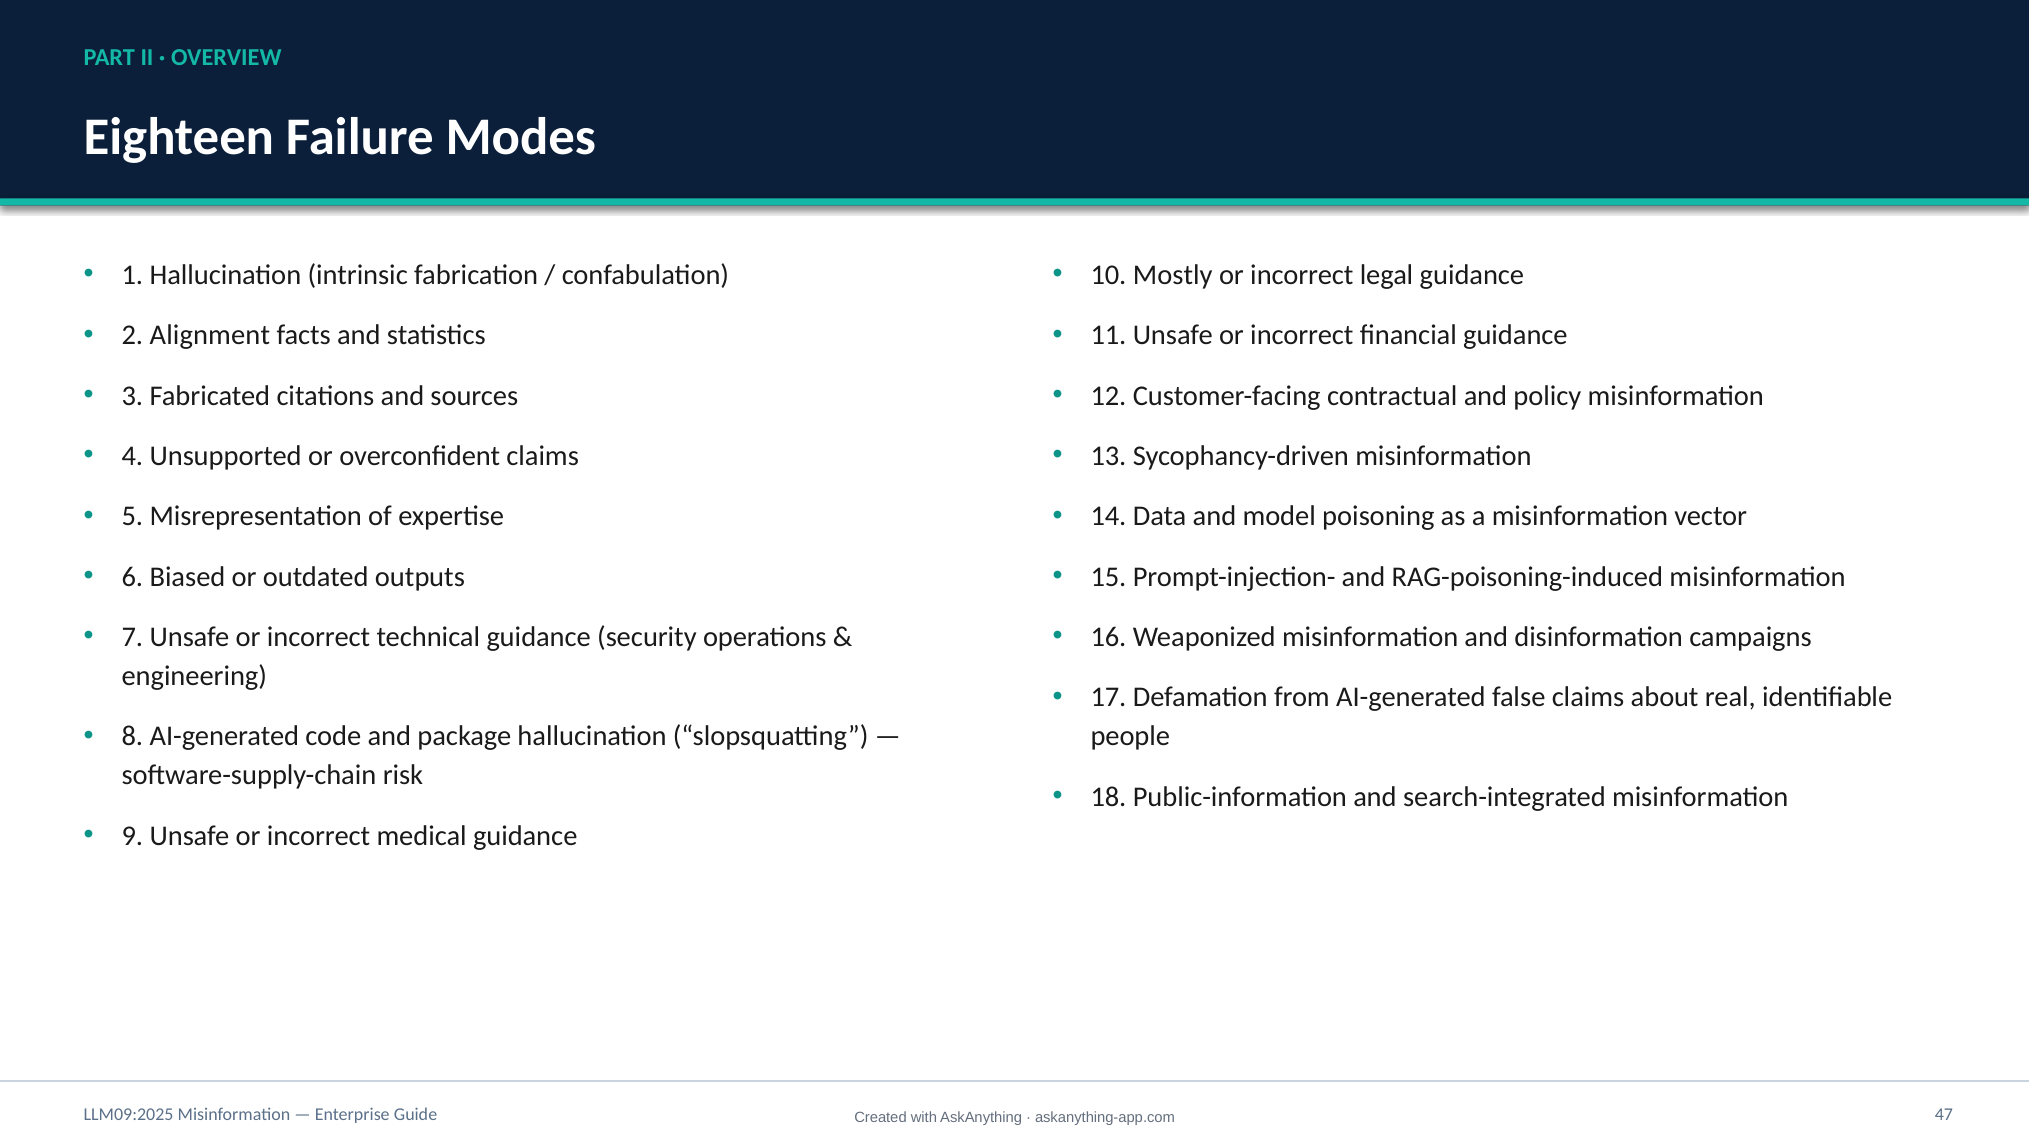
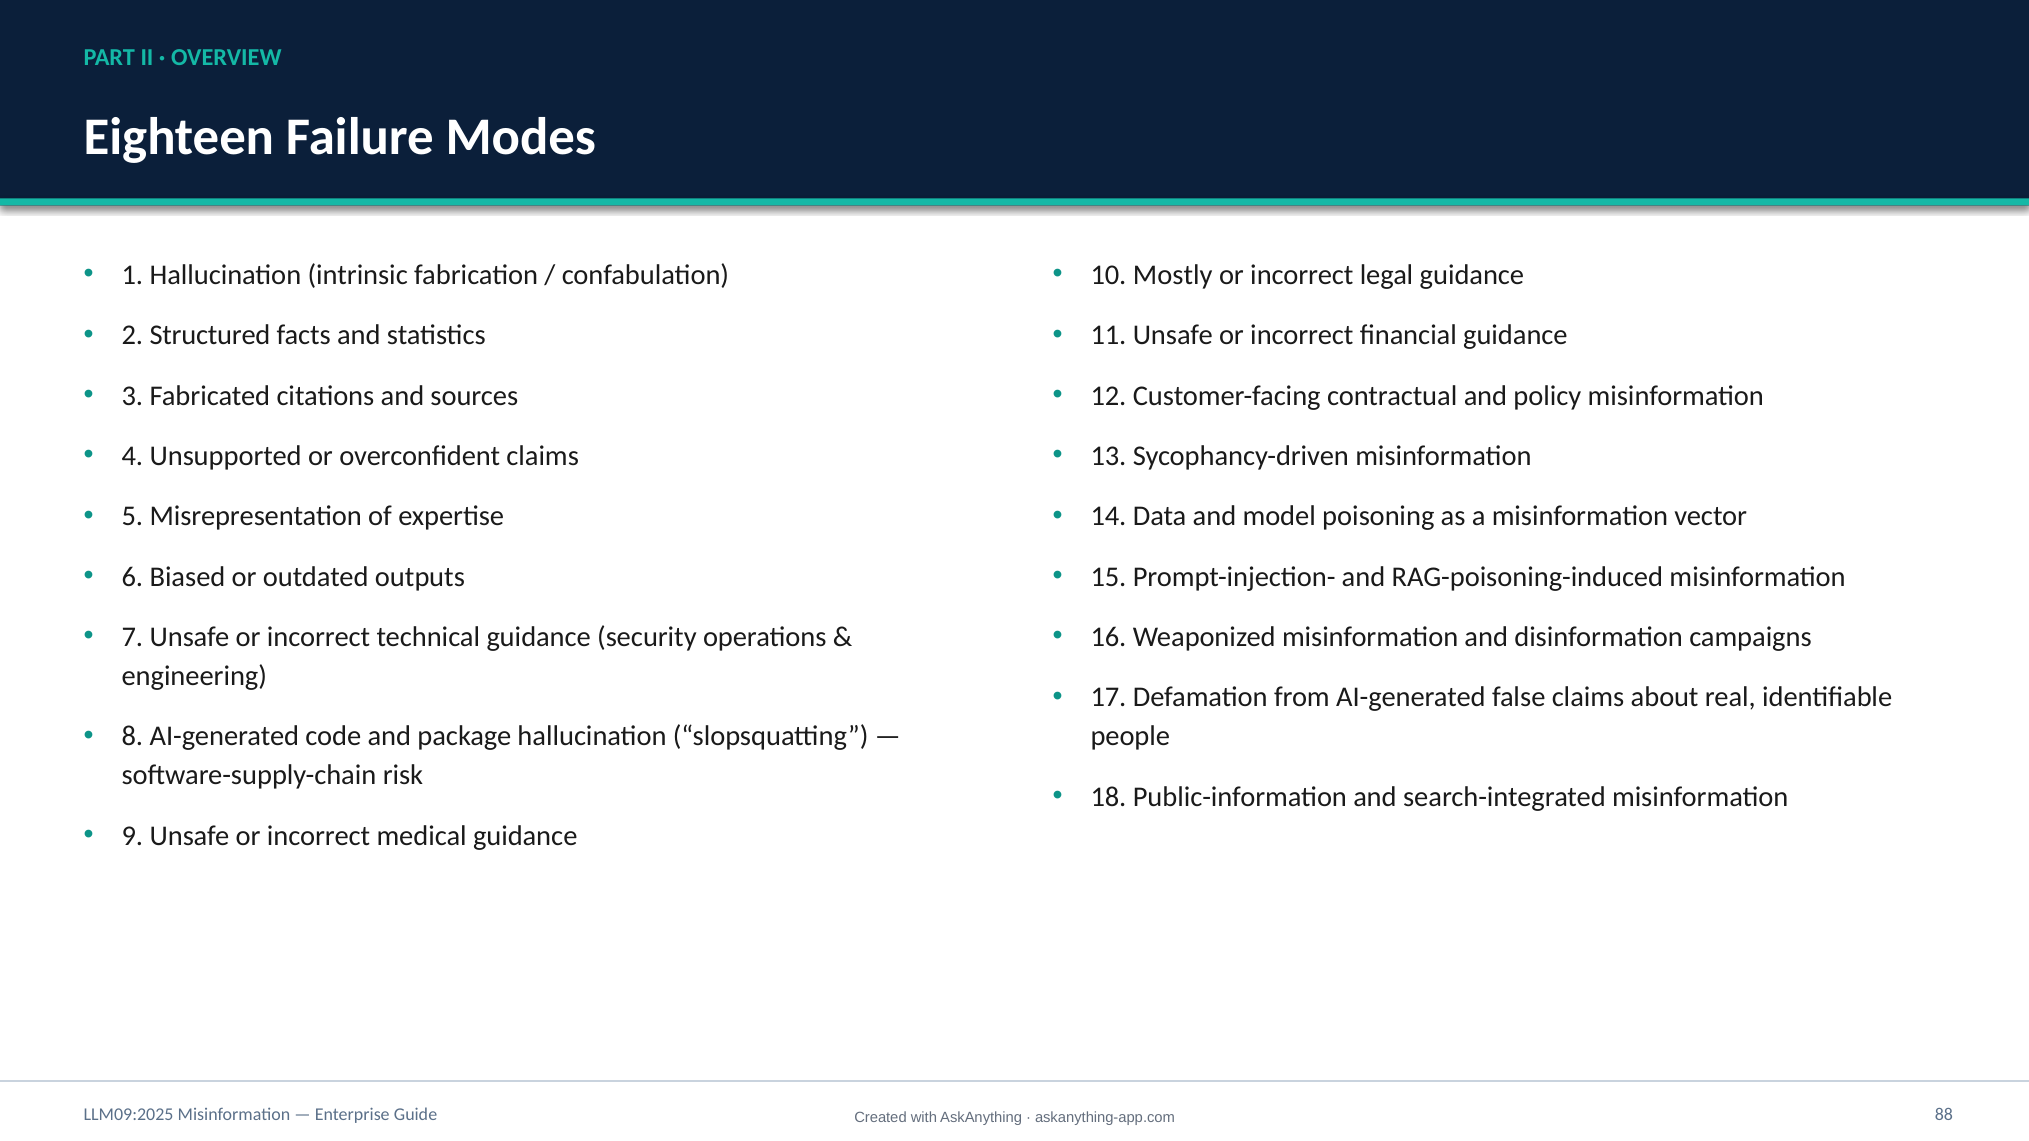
Alignment: Alignment -> Structured
47: 47 -> 88
